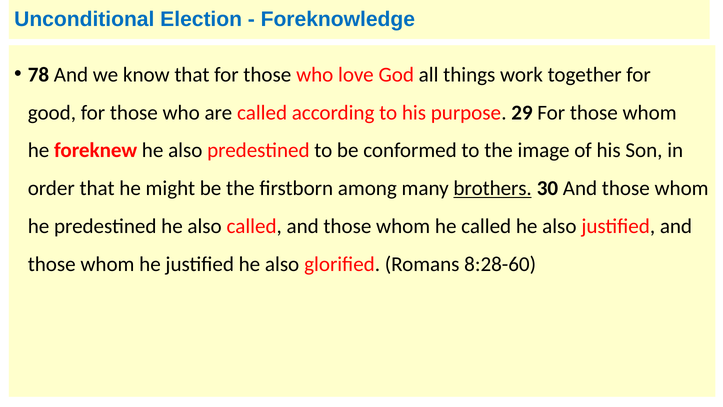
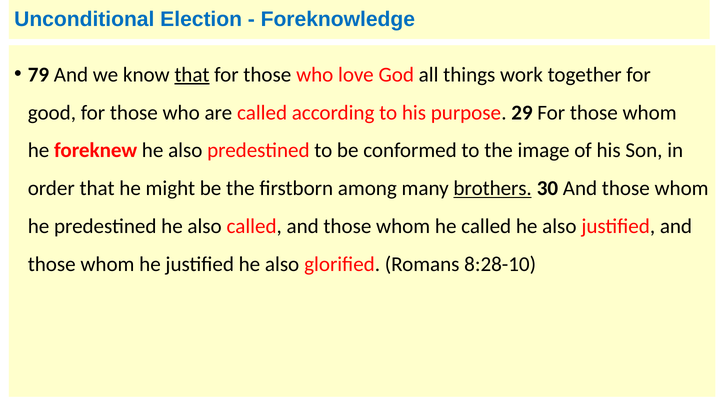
78: 78 -> 79
that at (192, 75) underline: none -> present
8:28-60: 8:28-60 -> 8:28-10
